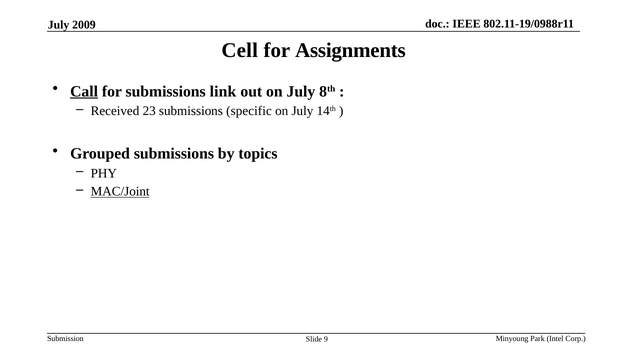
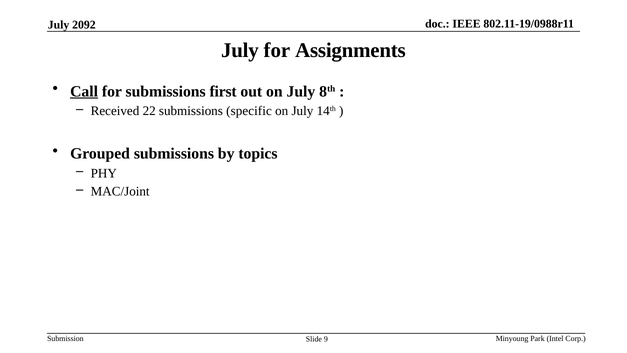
2009: 2009 -> 2092
Cell at (240, 50): Cell -> July
link: link -> first
23: 23 -> 22
MAC/Joint underline: present -> none
